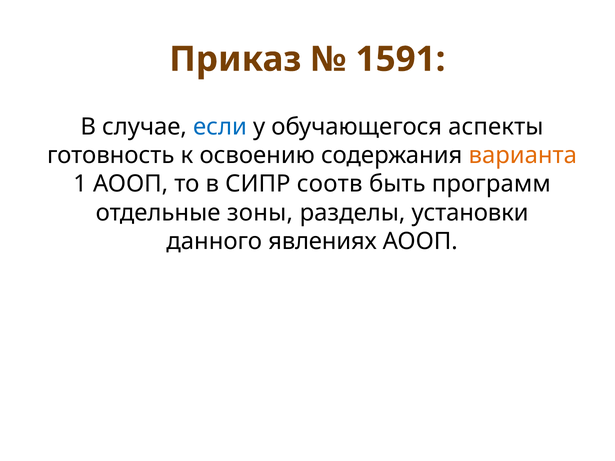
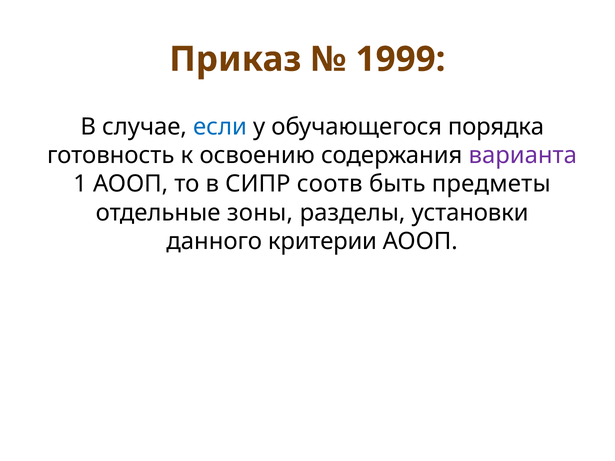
1591: 1591 -> 1999
аспекты: аспекты -> порядка
варианта colour: orange -> purple
программ: программ -> предметы
явлениях: явлениях -> критерии
